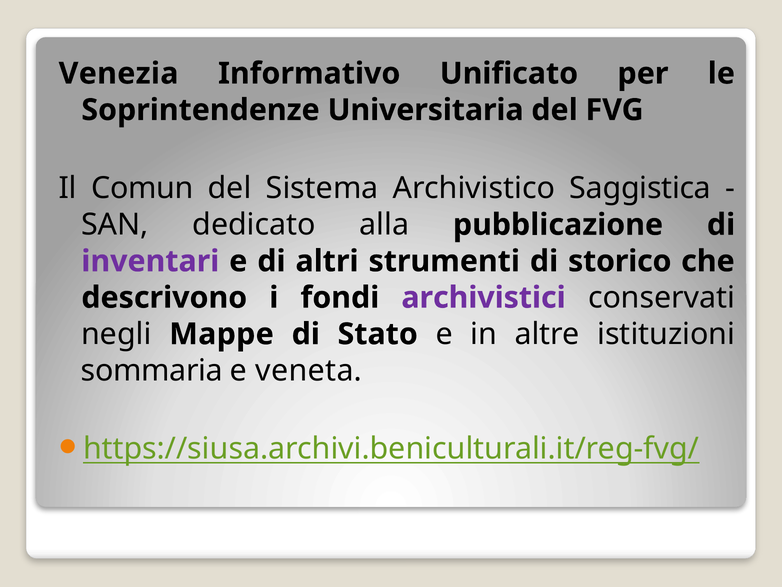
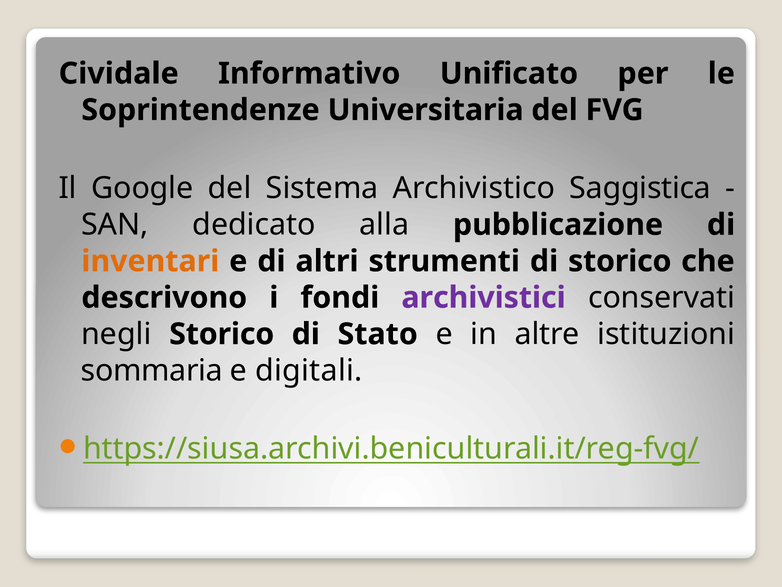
Venezia: Venezia -> Cividale
Comun: Comun -> Google
inventari colour: purple -> orange
negli Mappe: Mappe -> Storico
veneta: veneta -> digitali
